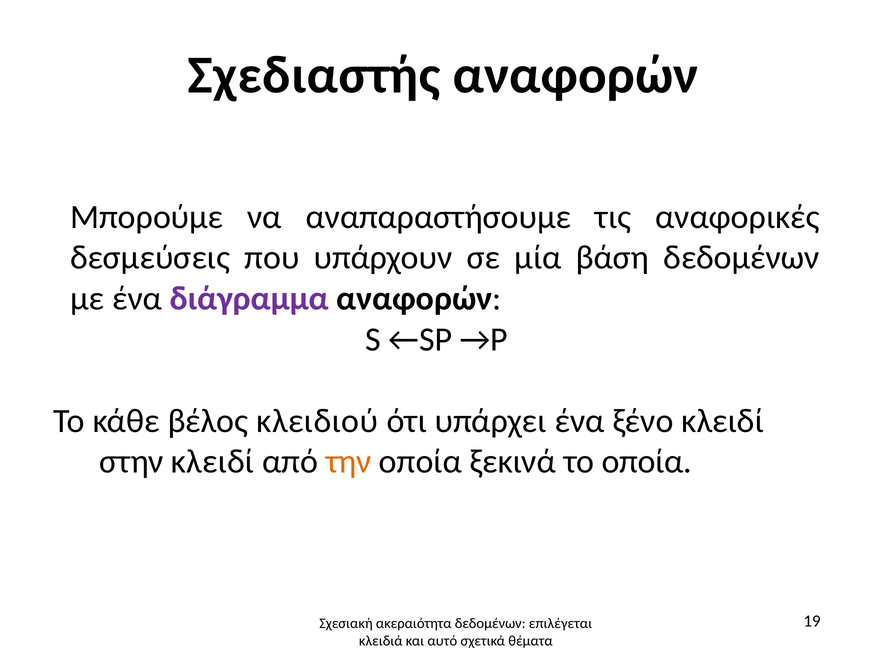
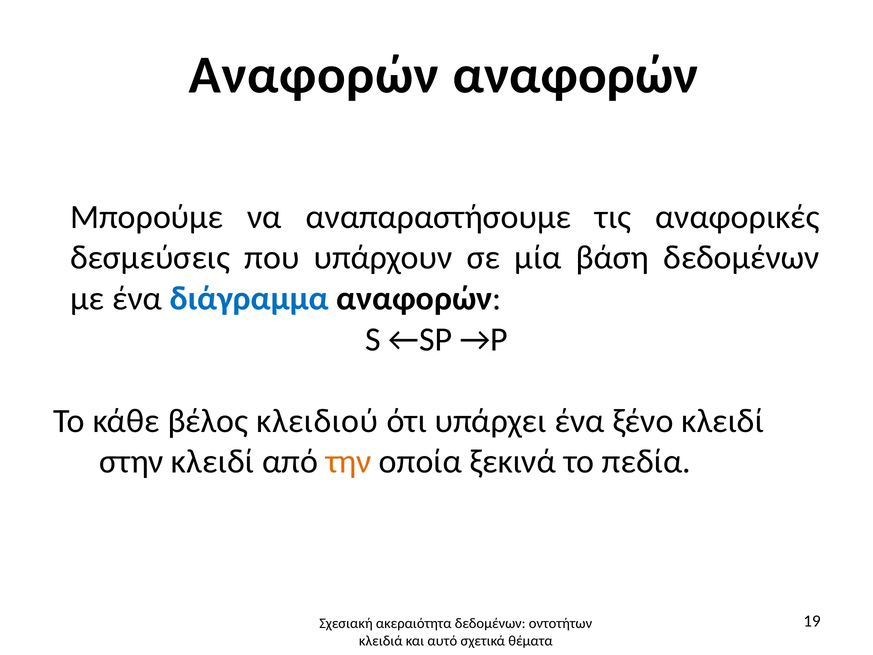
Σχεδιαστής at (314, 75): Σχεδιαστής -> Αναφορών
διάγραμμα colour: purple -> blue
το οποία: οποία -> πεδία
επιλέγεται: επιλέγεται -> οντοτήτων
